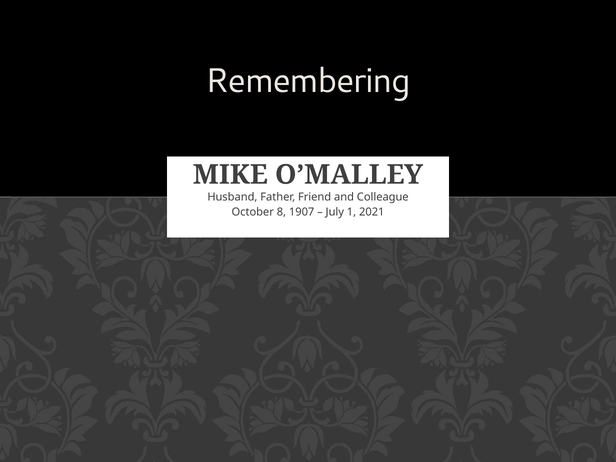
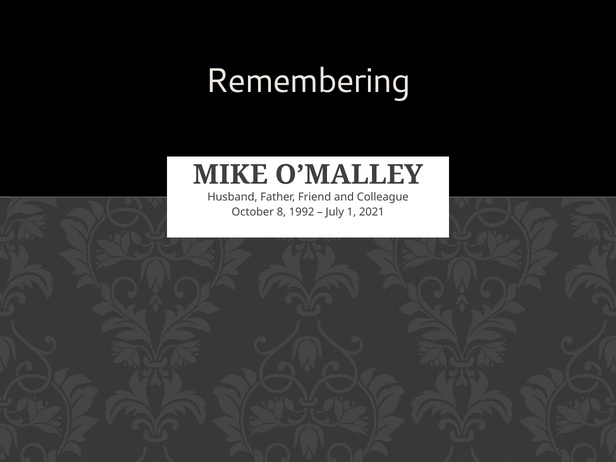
1907: 1907 -> 1992
